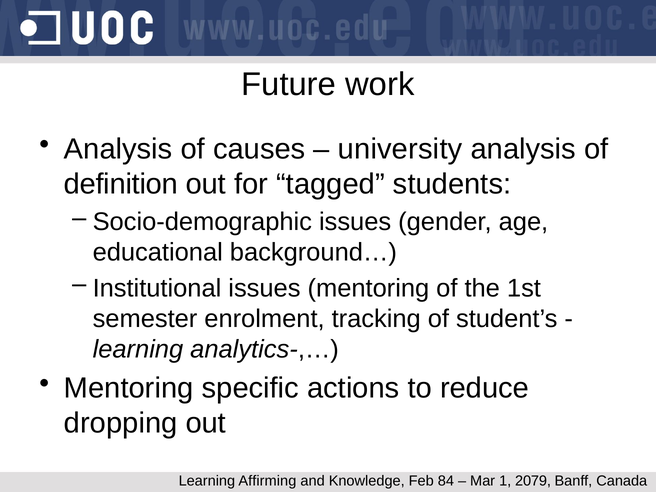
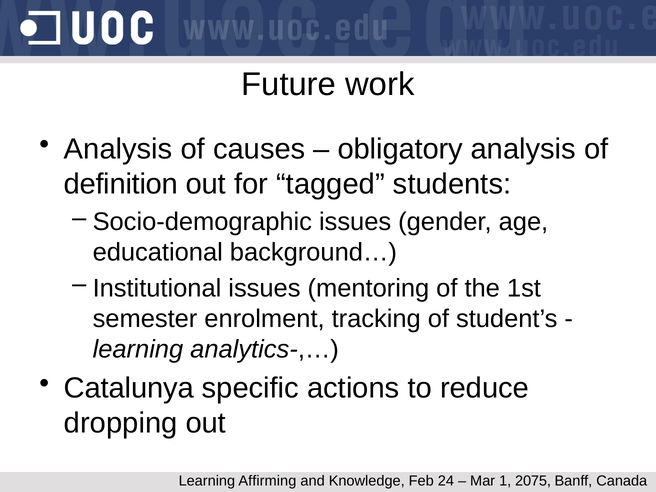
university: university -> obligatory
Mentoring at (129, 388): Mentoring -> Catalunya
84: 84 -> 24
2079: 2079 -> 2075
